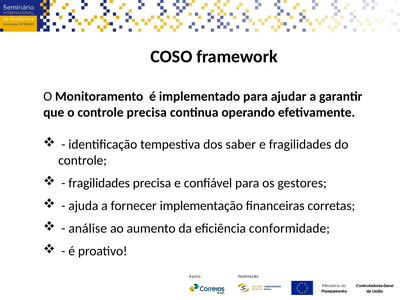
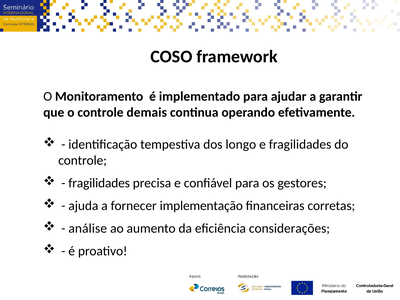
controle precisa: precisa -> demais
saber: saber -> longo
conformidade: conformidade -> considerações
